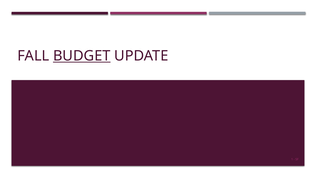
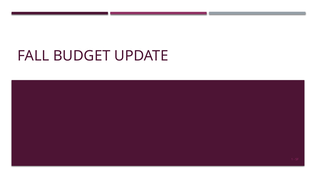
BUDGET underline: present -> none
